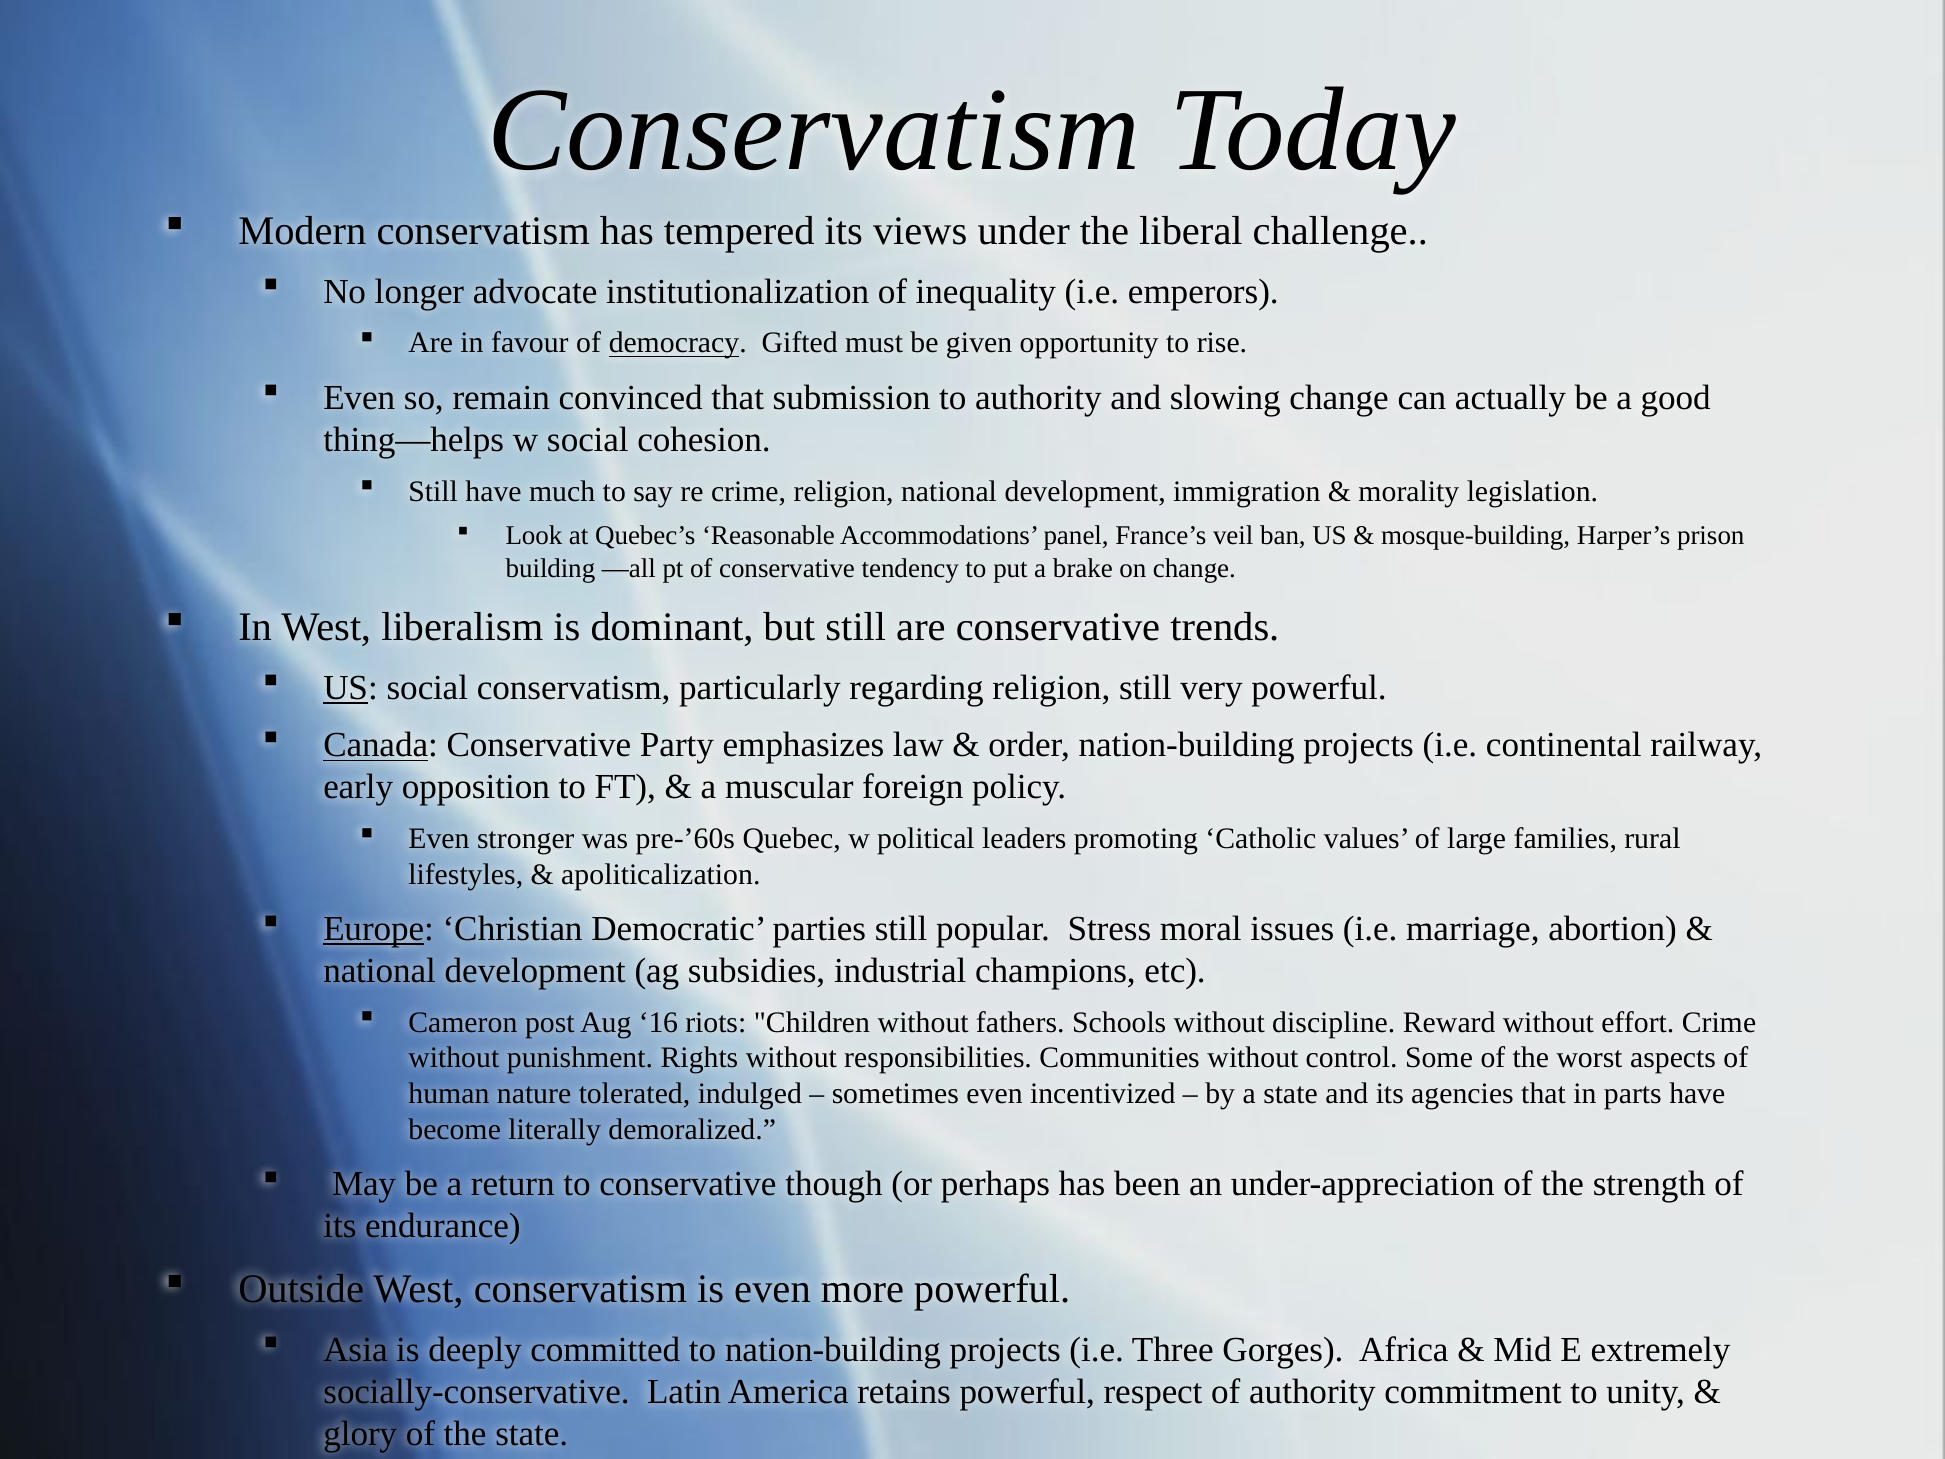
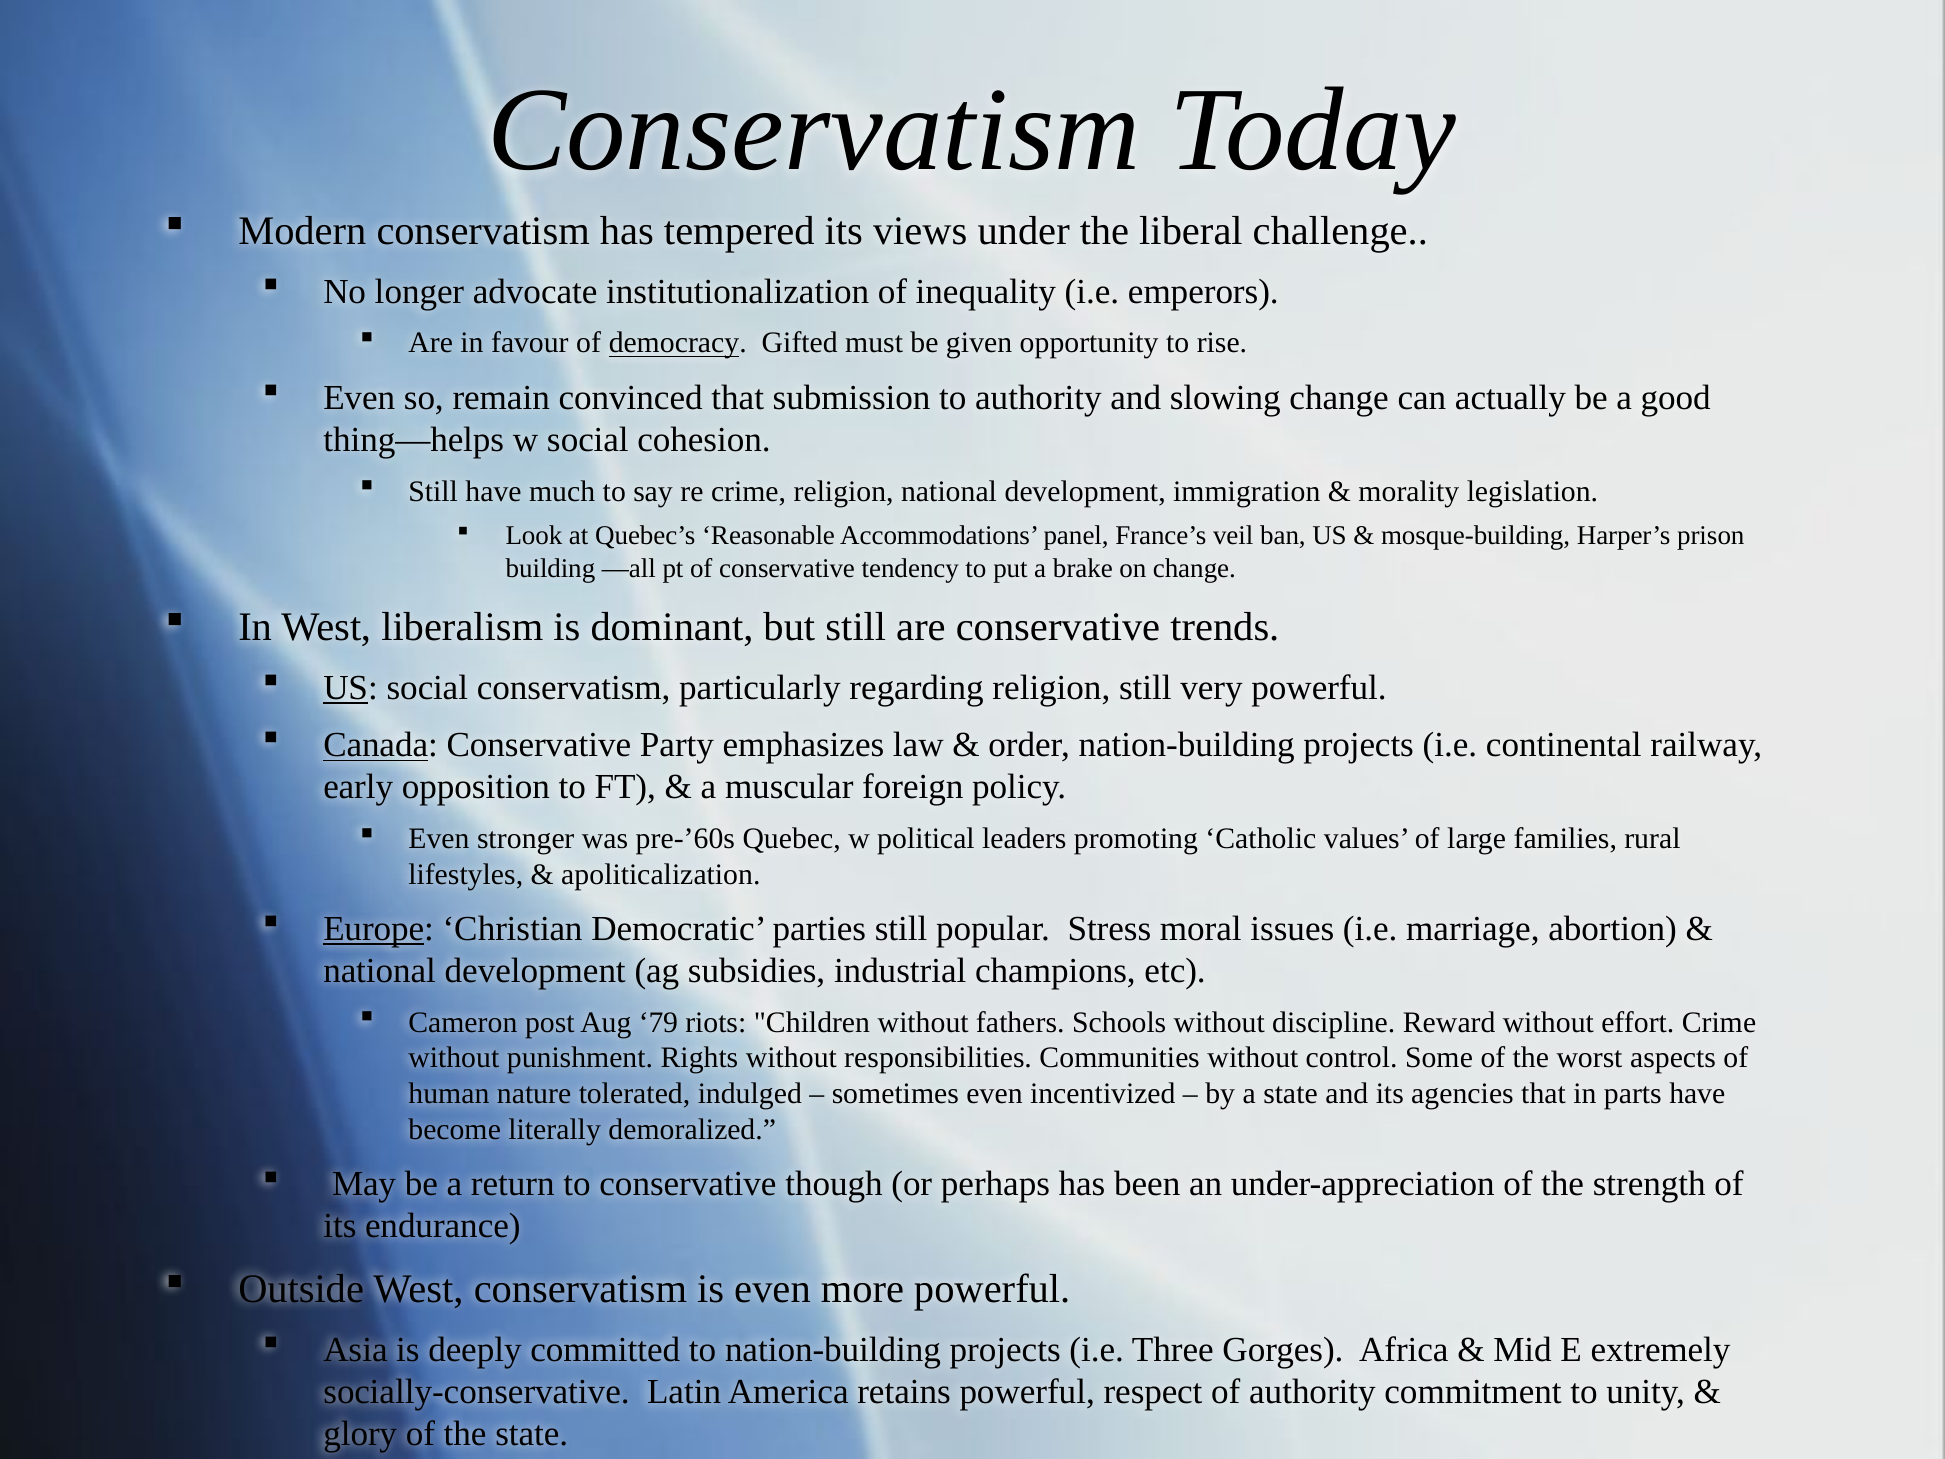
16: 16 -> 79
